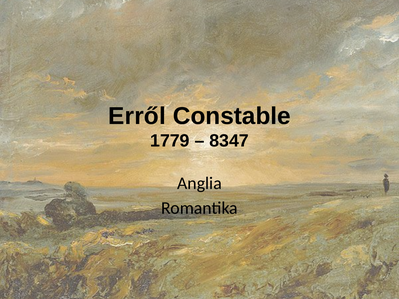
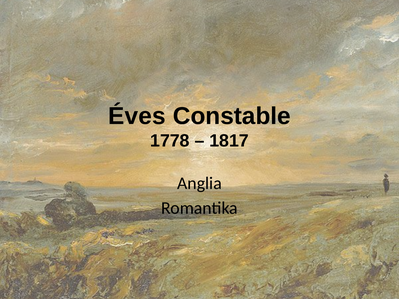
Erről: Erről -> Éves
1779: 1779 -> 1778
8347: 8347 -> 1817
